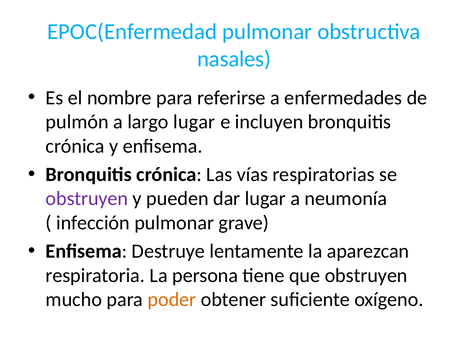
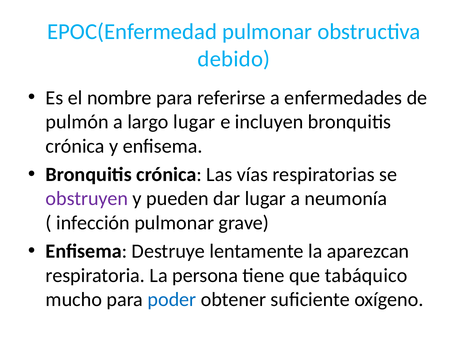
nasales: nasales -> debido
que obstruyen: obstruyen -> tabáquico
poder colour: orange -> blue
